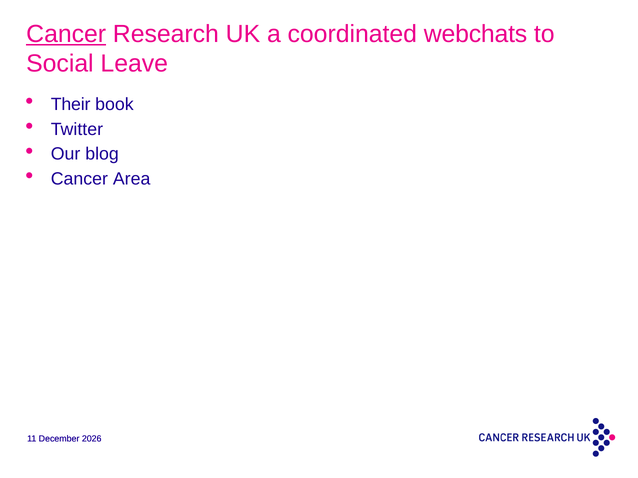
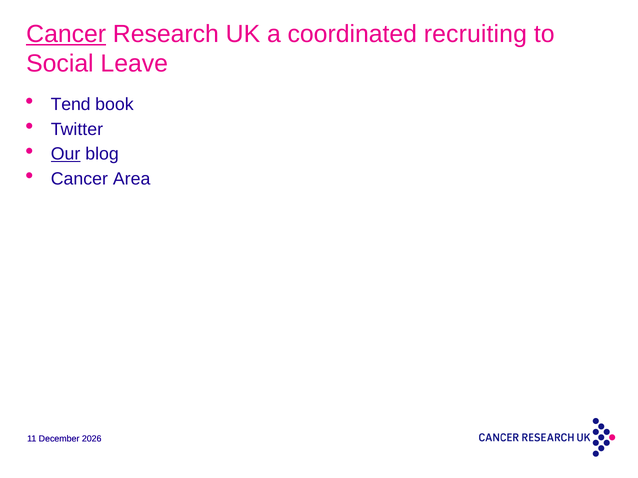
webchats: webchats -> recruiting
Their: Their -> Tend
Our underline: none -> present
